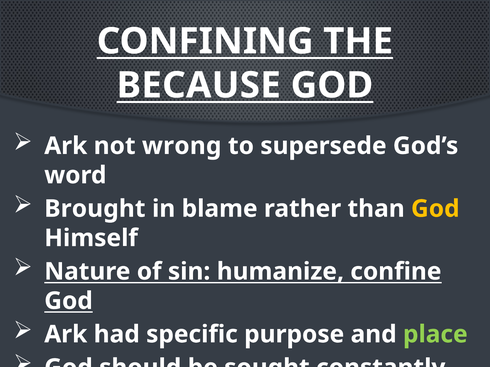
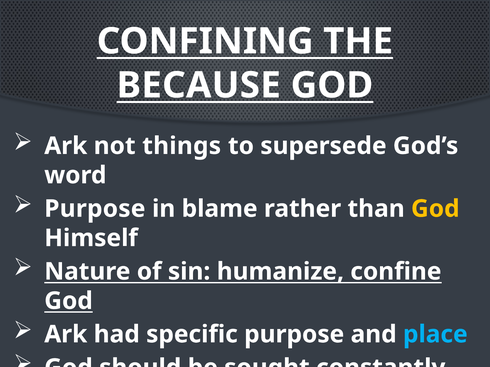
wrong: wrong -> things
Brought at (95, 209): Brought -> Purpose
place colour: light green -> light blue
